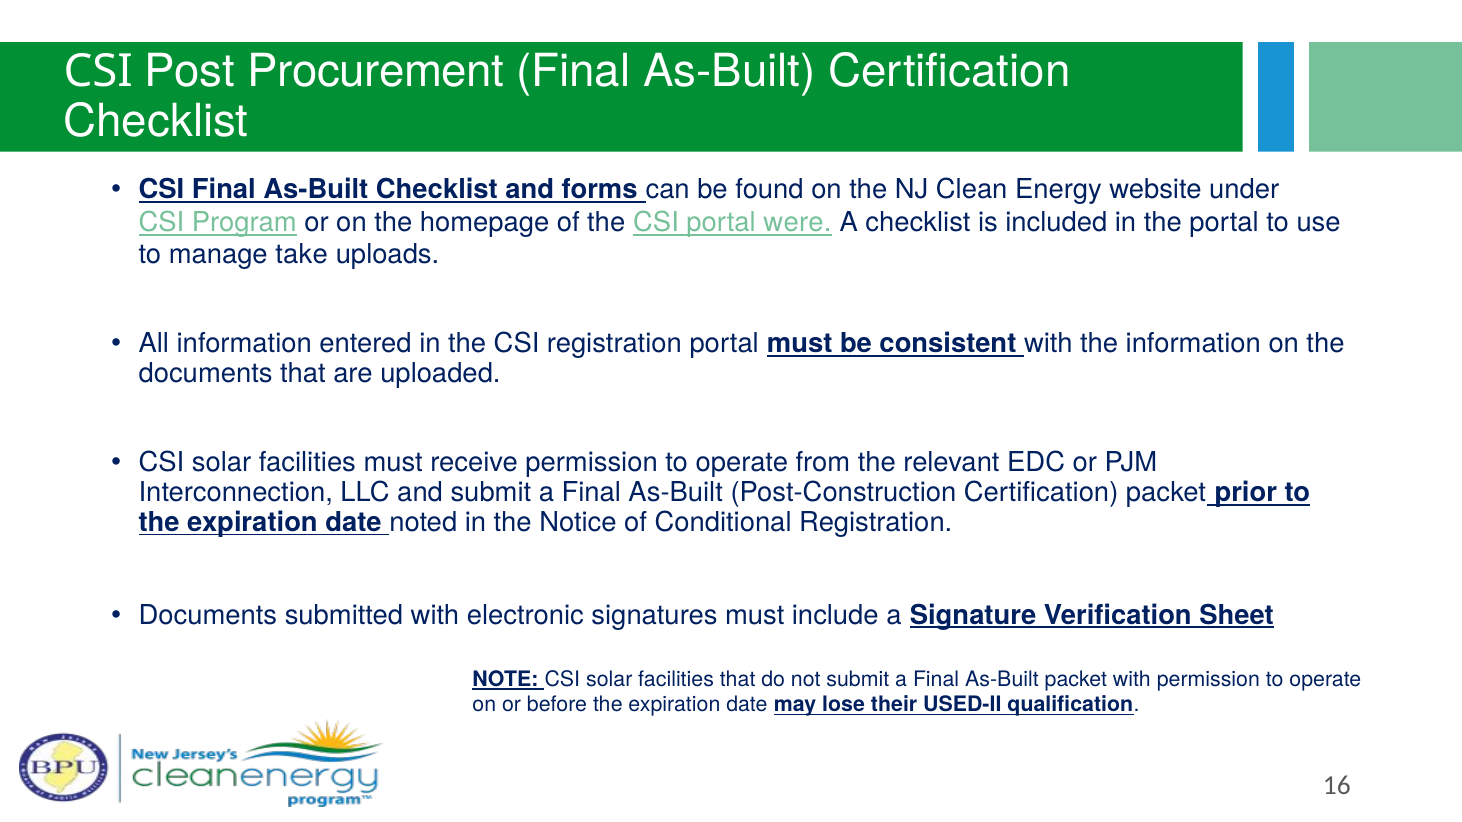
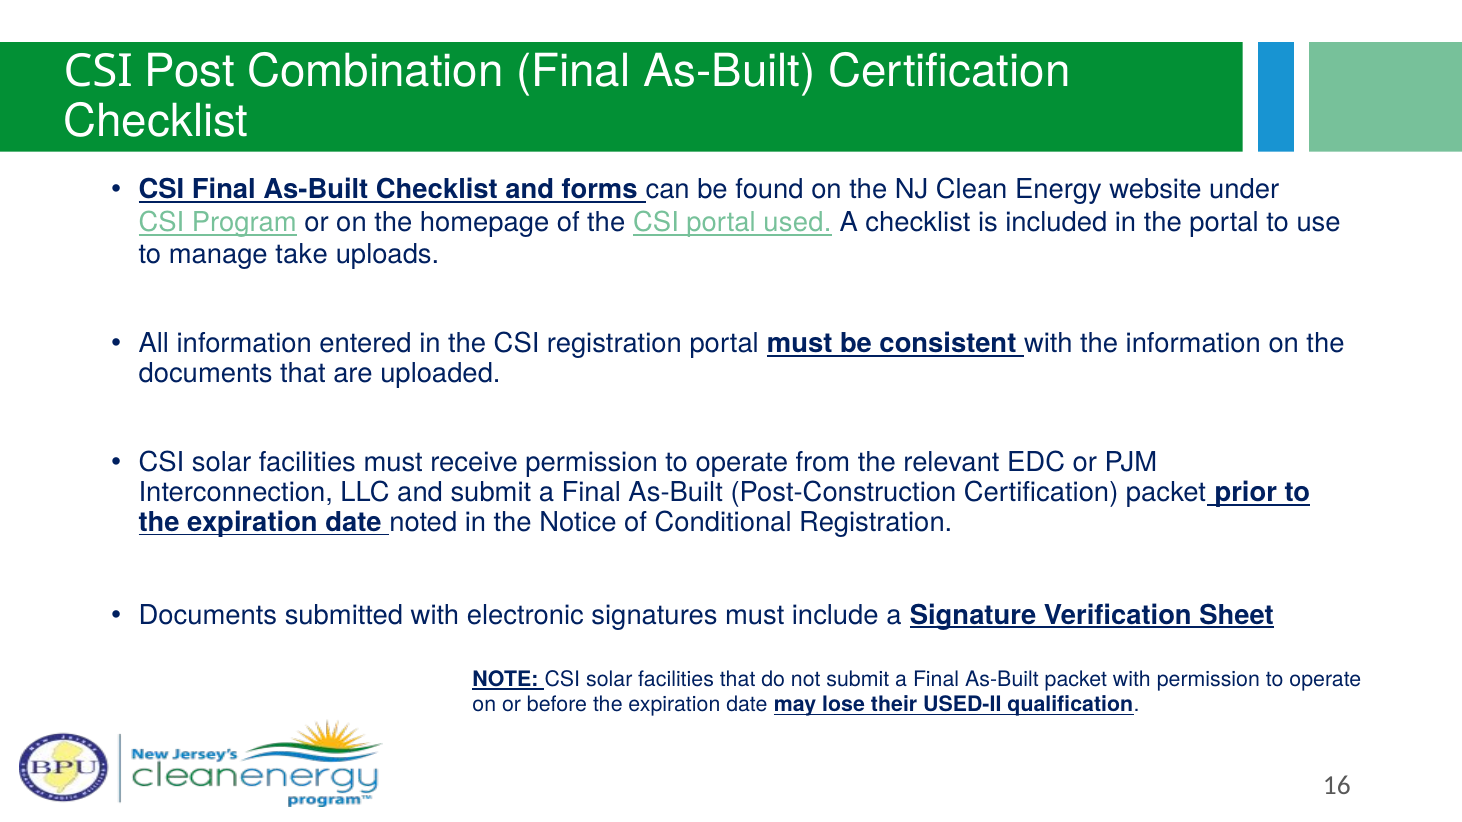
Procurement: Procurement -> Combination
were: were -> used
